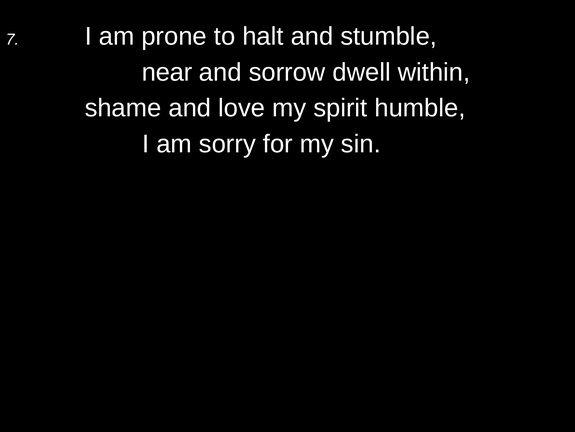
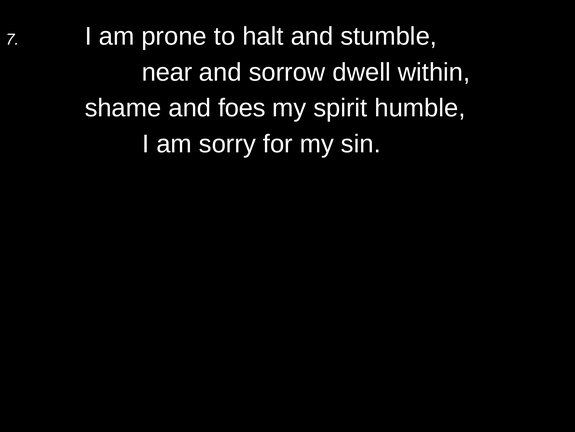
love: love -> foes
